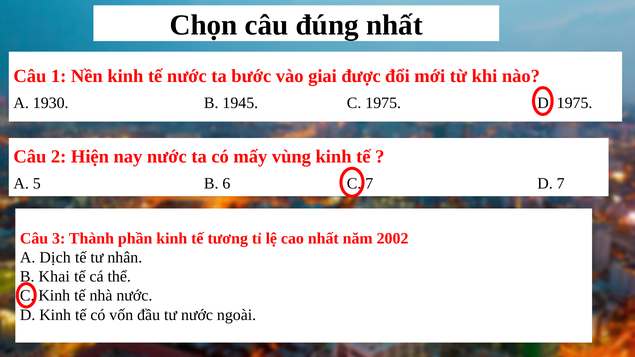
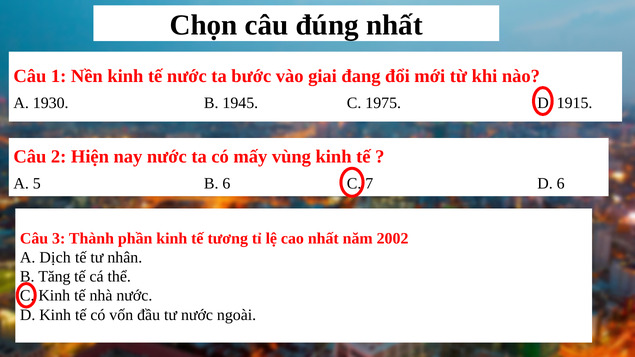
được: được -> đang
1975 at (575, 103): 1975 -> 1915
D 7: 7 -> 6
Khai: Khai -> Tăng
